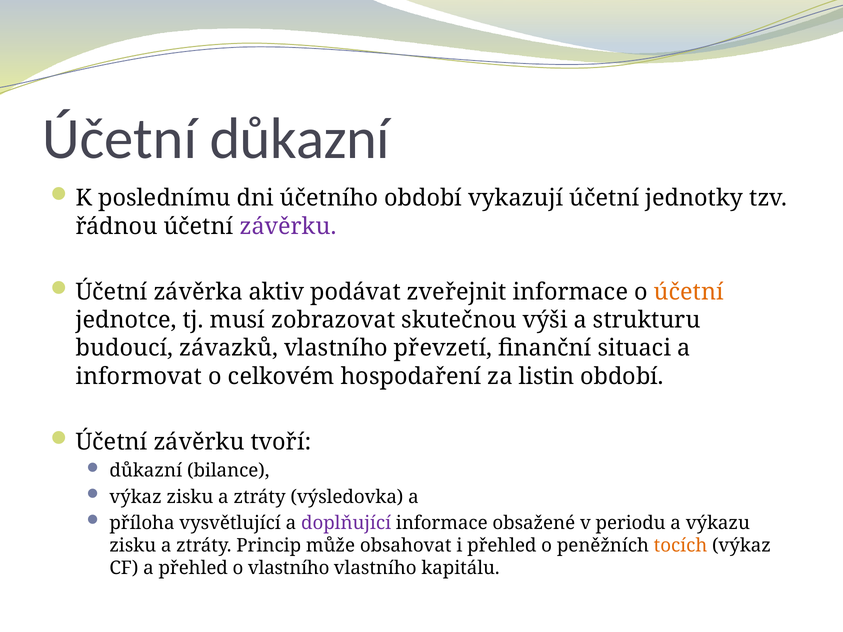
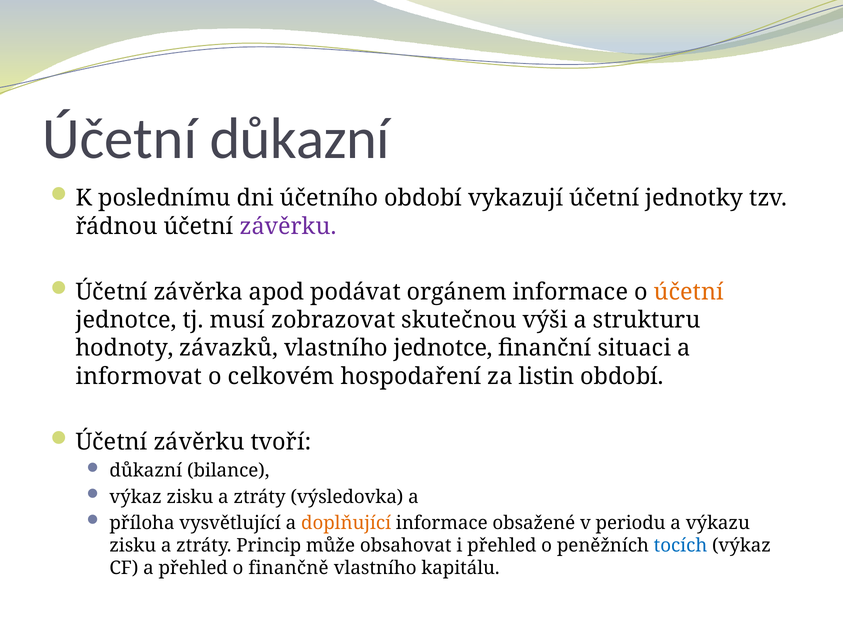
aktiv: aktiv -> apod
zveřejnit: zveřejnit -> orgánem
budoucí: budoucí -> hodnoty
vlastního převzetí: převzetí -> jednotce
doplňující colour: purple -> orange
tocích colour: orange -> blue
o vlastního: vlastního -> finančně
